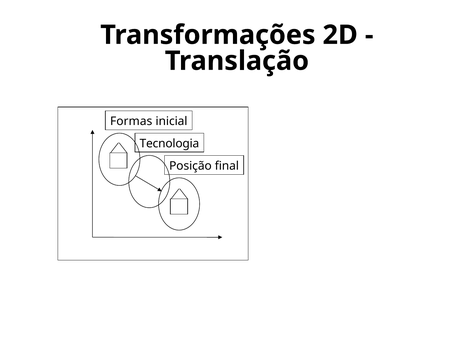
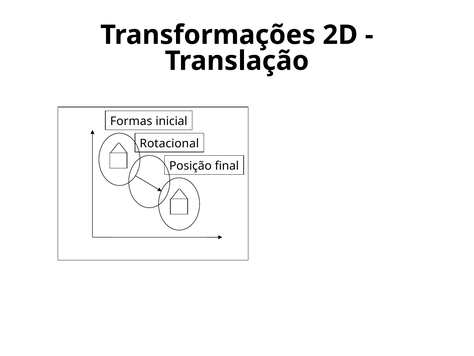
Tecnologia: Tecnologia -> Rotacional
